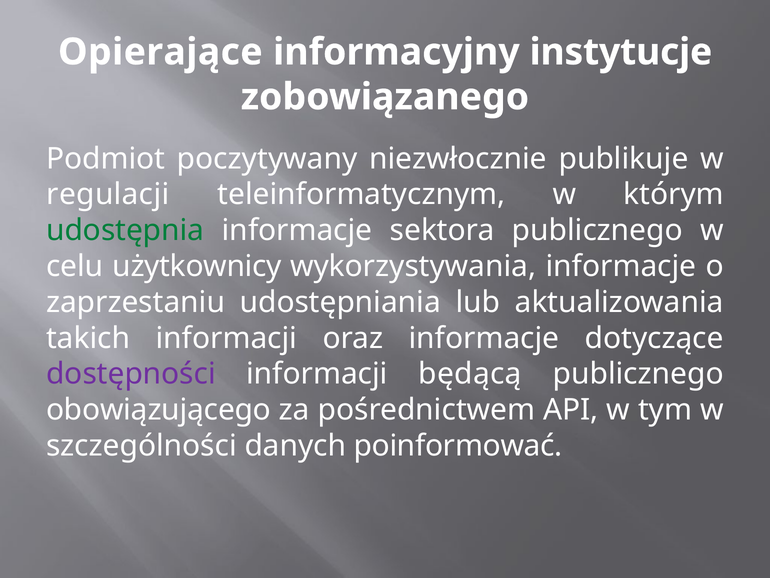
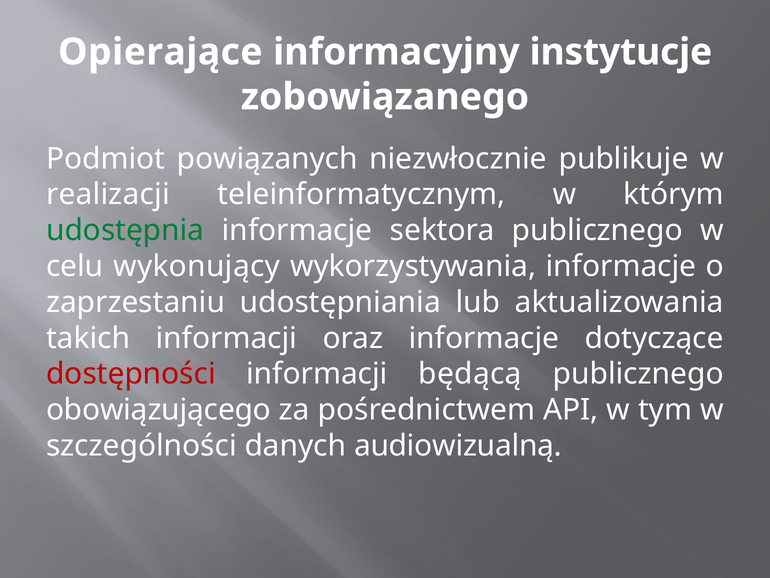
poczytywany: poczytywany -> powiązanych
regulacji: regulacji -> realizacji
użytkownicy: użytkownicy -> wykonujący
dostępności colour: purple -> red
poinformować: poinformować -> audiowizualną
